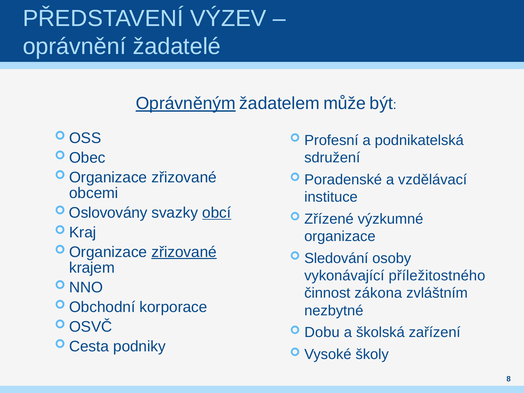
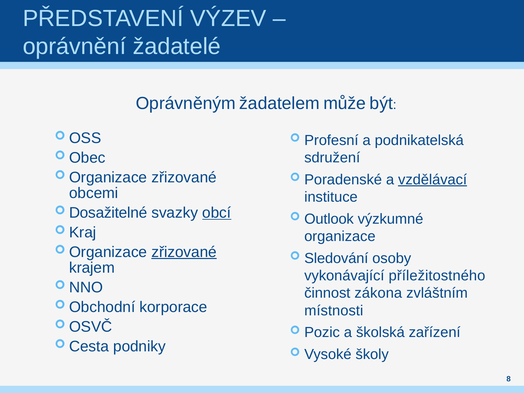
Oprávněným underline: present -> none
vzdělávací underline: none -> present
Oslovovány: Oslovovány -> Dosažitelné
Zřízené: Zřízené -> Outlook
nezbytné: nezbytné -> místnosti
Dobu: Dobu -> Pozic
